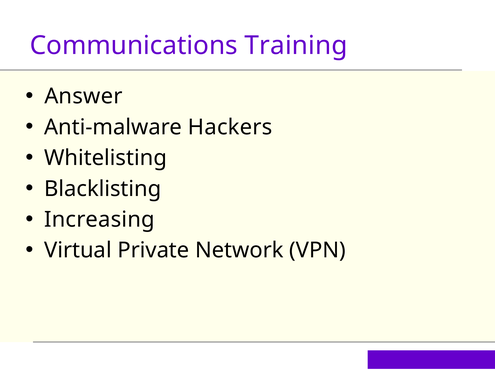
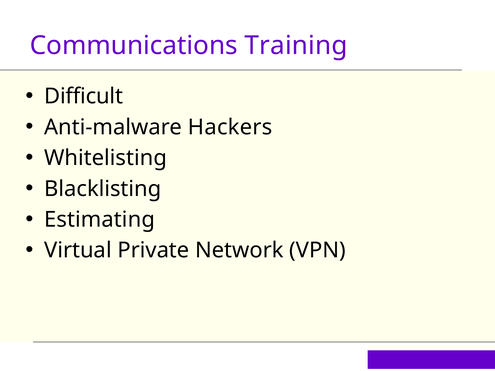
Answer: Answer -> Difficult
Increasing: Increasing -> Estimating
